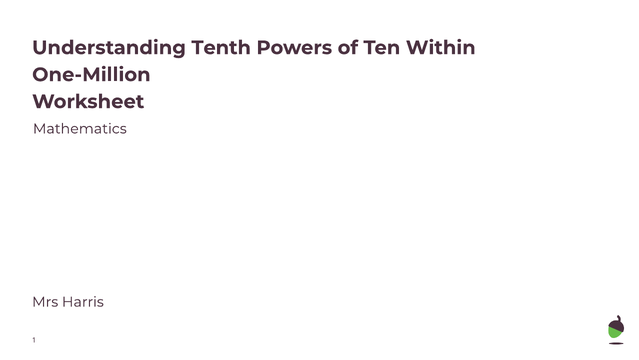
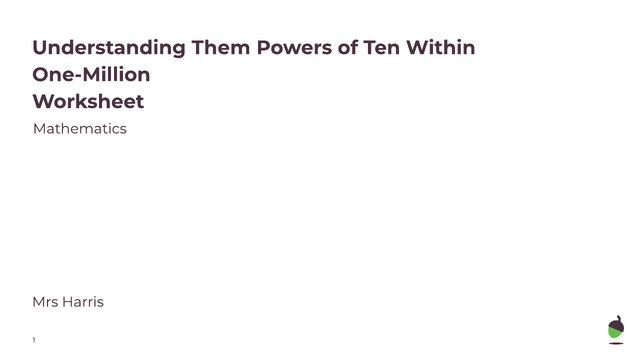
Tenth: Tenth -> Them
